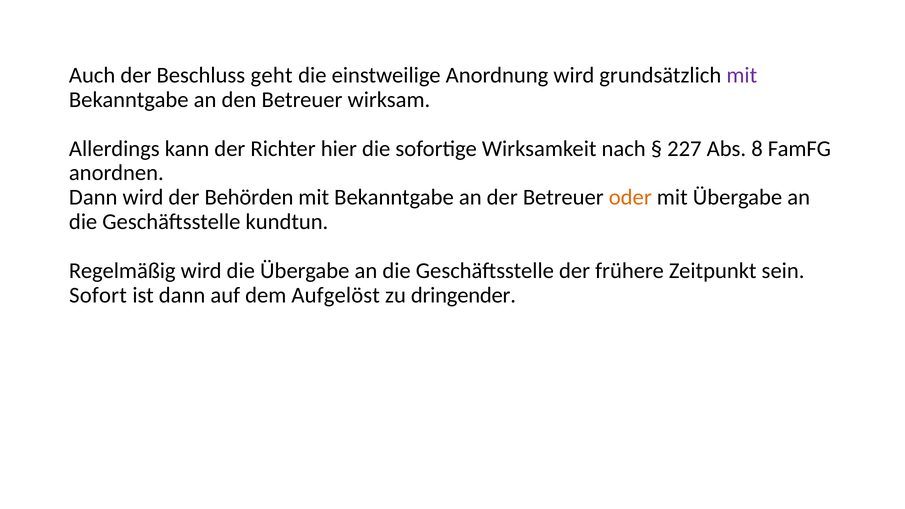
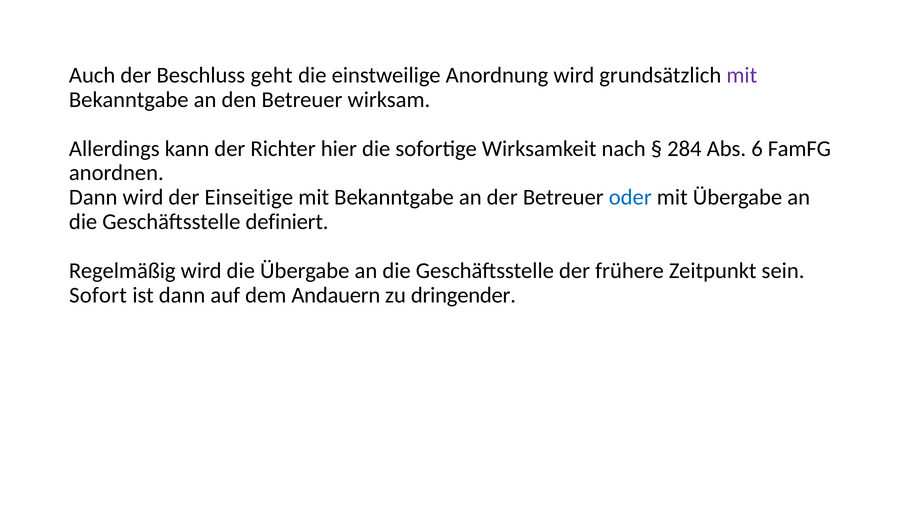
227: 227 -> 284
8: 8 -> 6
Behörden: Behörden -> Einseitige
oder colour: orange -> blue
kundtun: kundtun -> definiert
Aufgelöst: Aufgelöst -> Andauern
